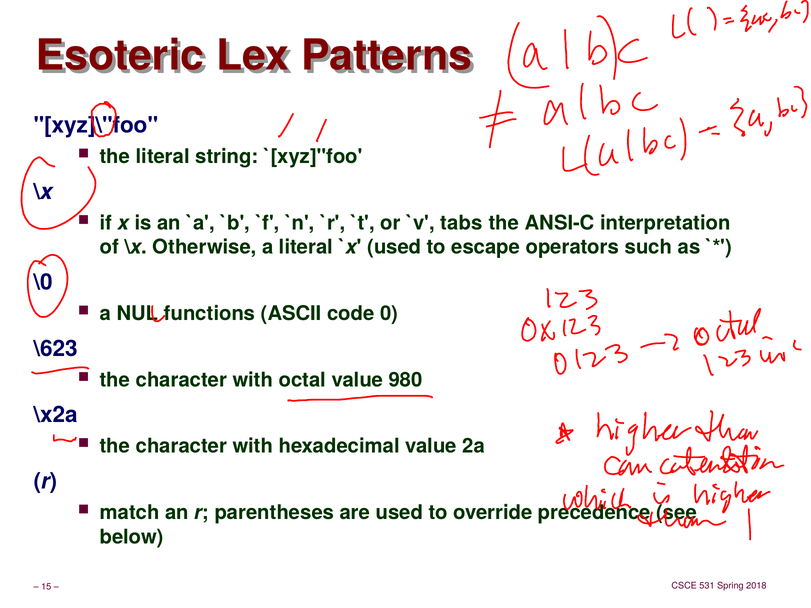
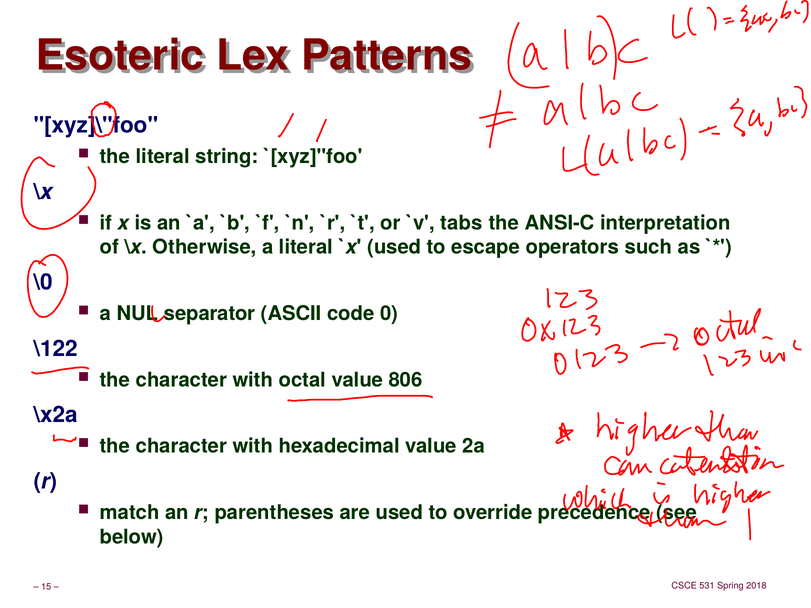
functions: functions -> separator
\623: \623 -> \122
980: 980 -> 806
